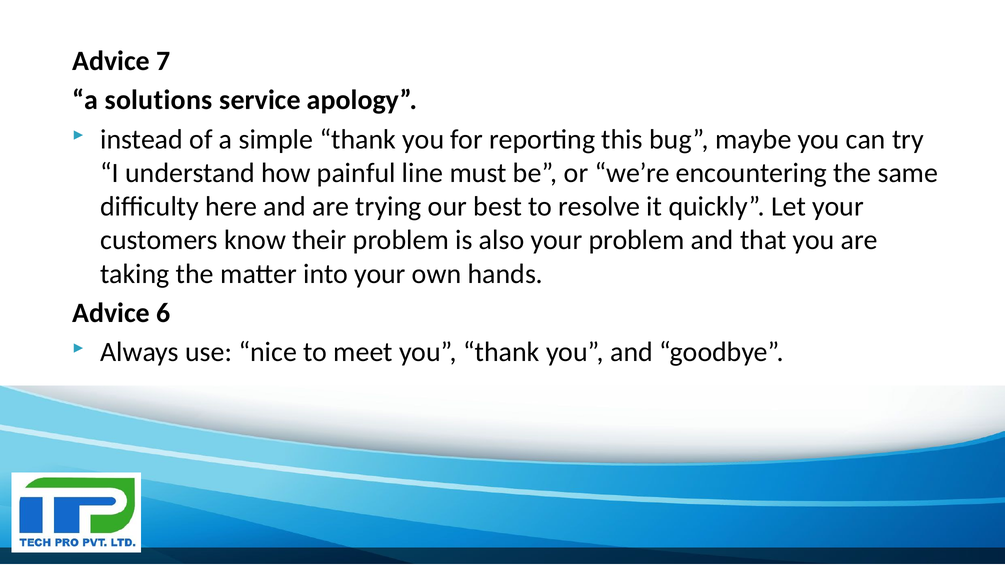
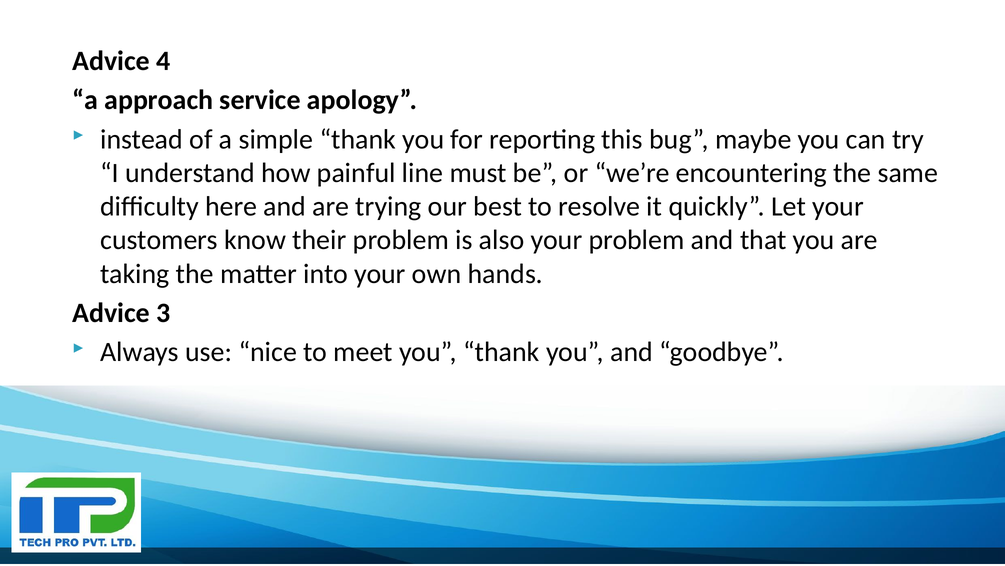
7: 7 -> 4
solutions: solutions -> approach
6: 6 -> 3
